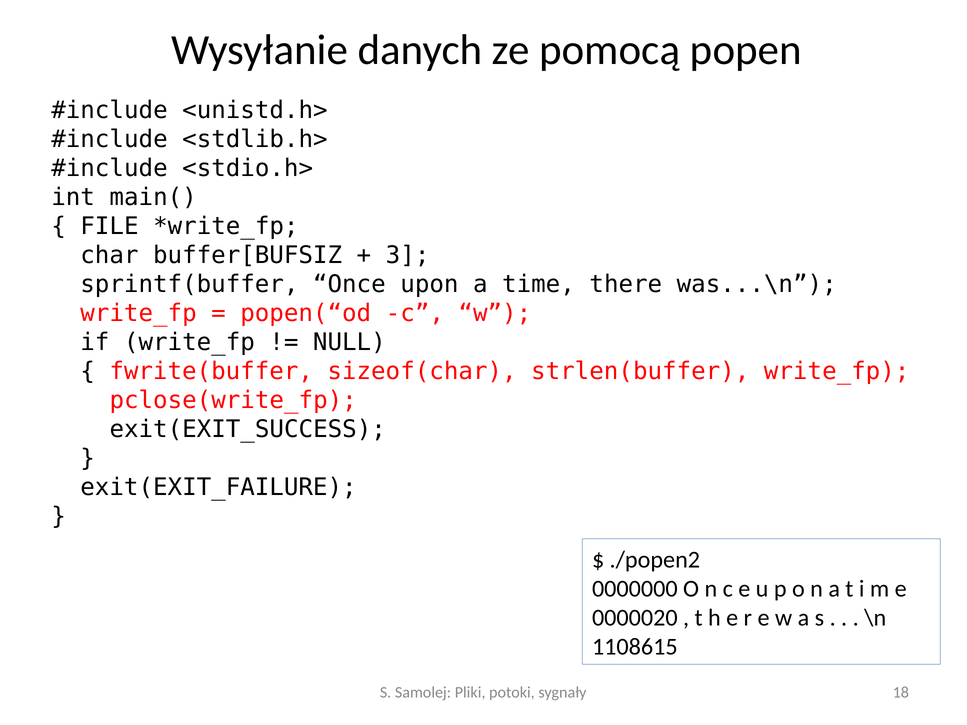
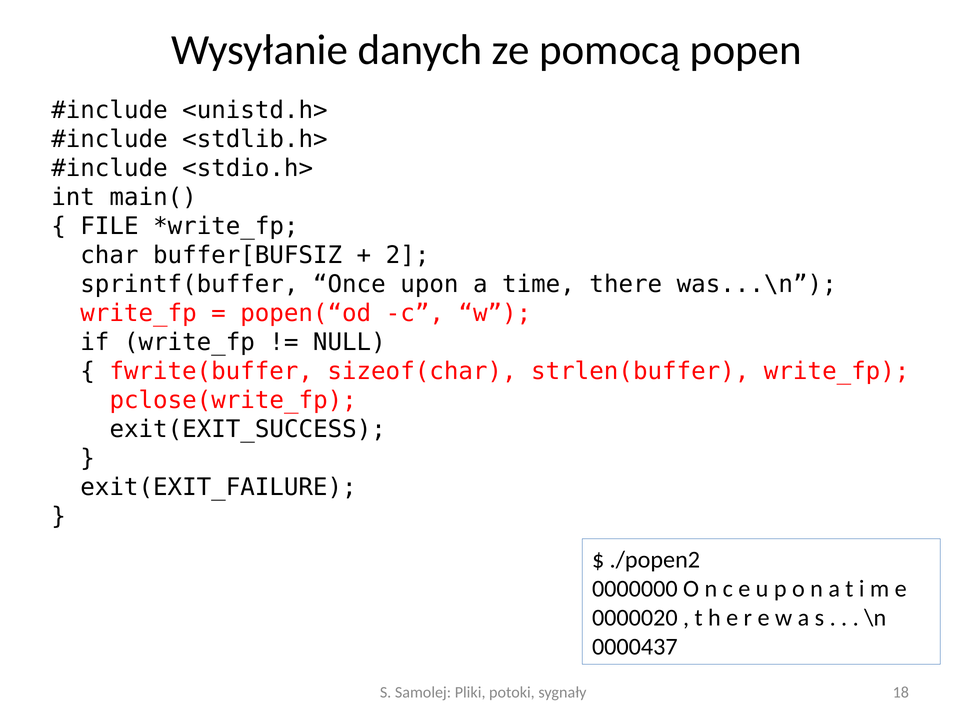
3: 3 -> 2
1108615: 1108615 -> 0000437
